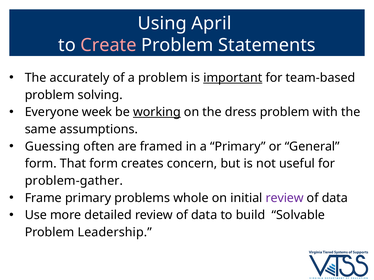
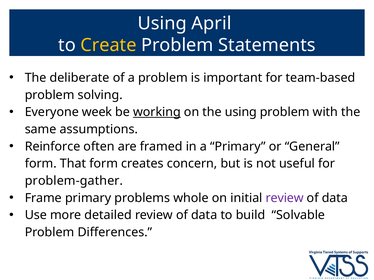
Create colour: pink -> yellow
accurately: accurately -> deliberate
important underline: present -> none
the dress: dress -> using
Guessing: Guessing -> Reinforce
Leadership: Leadership -> Differences
